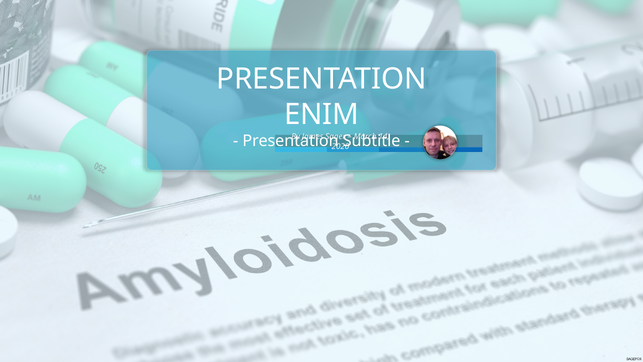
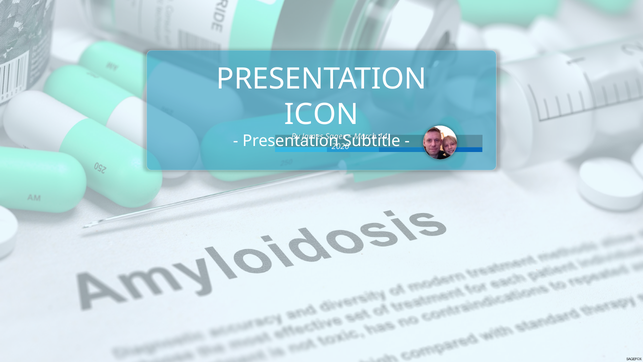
ENIM: ENIM -> ICON
